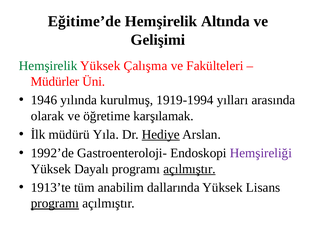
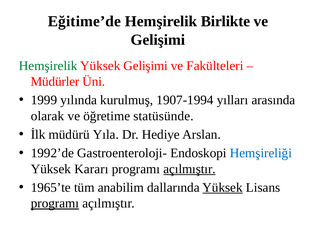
Altında: Altında -> Birlikte
Yüksek Çalışma: Çalışma -> Gelişimi
1946: 1946 -> 1999
1919-1994: 1919-1994 -> 1907-1994
karşılamak: karşılamak -> statüsünde
Hediye underline: present -> none
Hemşireliği colour: purple -> blue
Dayalı: Dayalı -> Kararı
1913’te: 1913’te -> 1965’te
Yüksek at (223, 188) underline: none -> present
